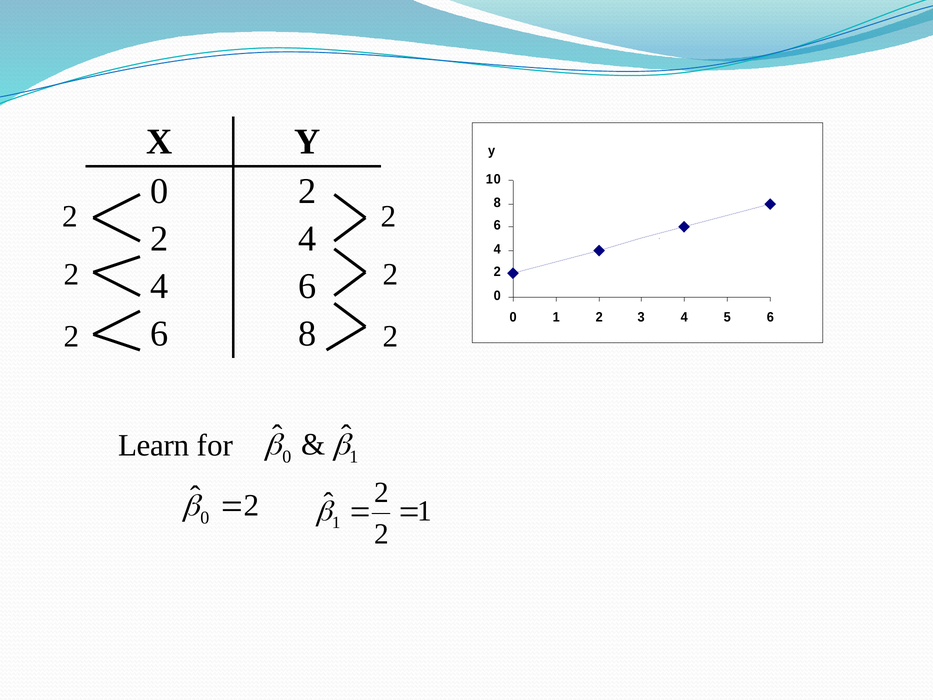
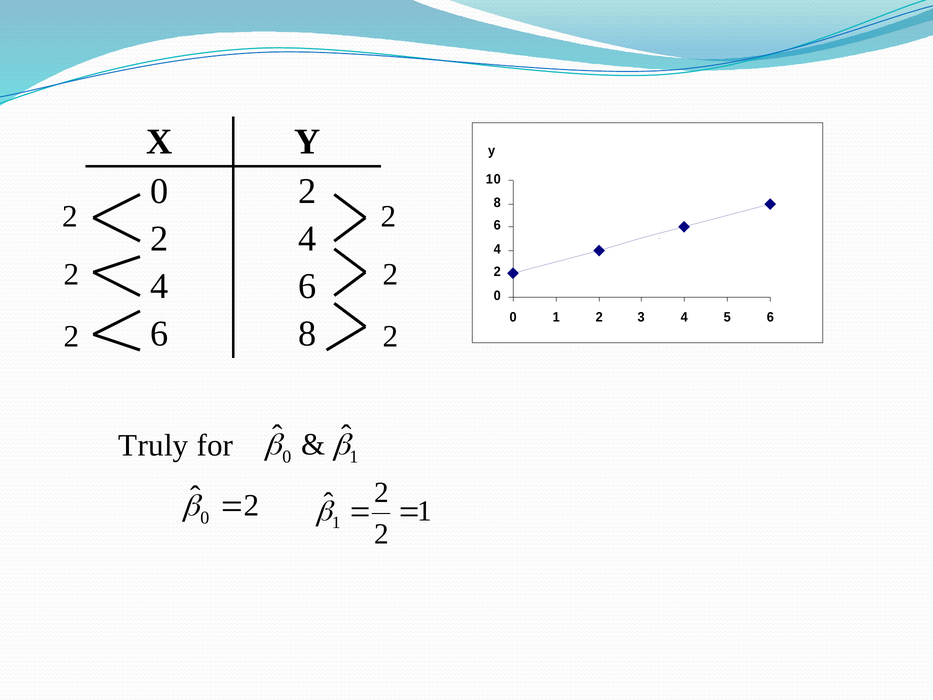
Learn: Learn -> Truly
